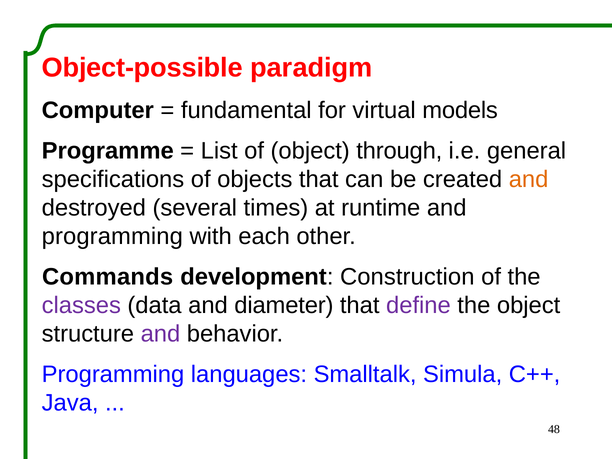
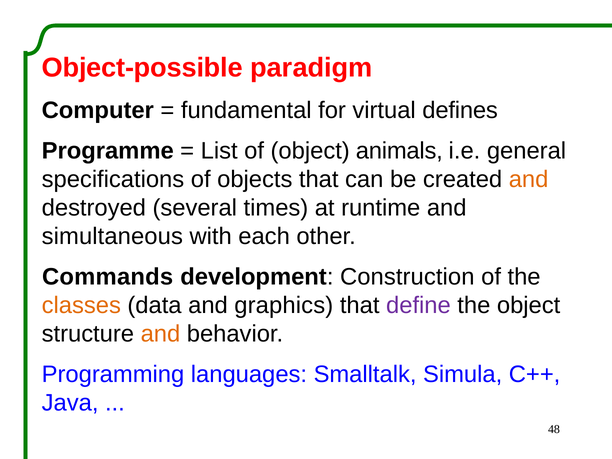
models: models -> defines
through: through -> animals
programming at (112, 236): programming -> simultaneous
classes colour: purple -> orange
diameter: diameter -> graphics
and at (160, 334) colour: purple -> orange
